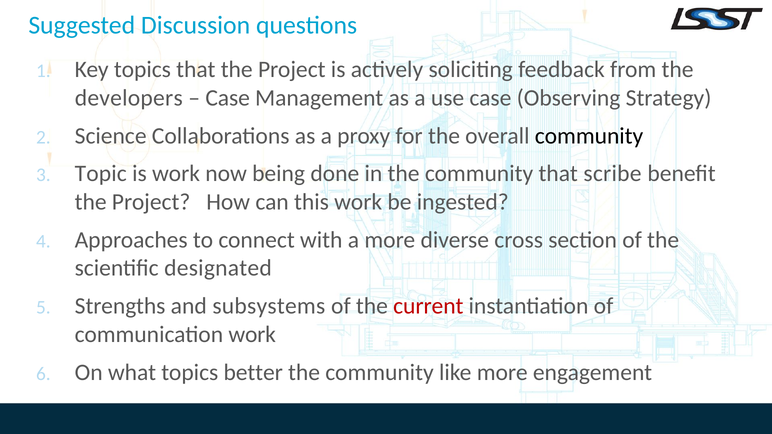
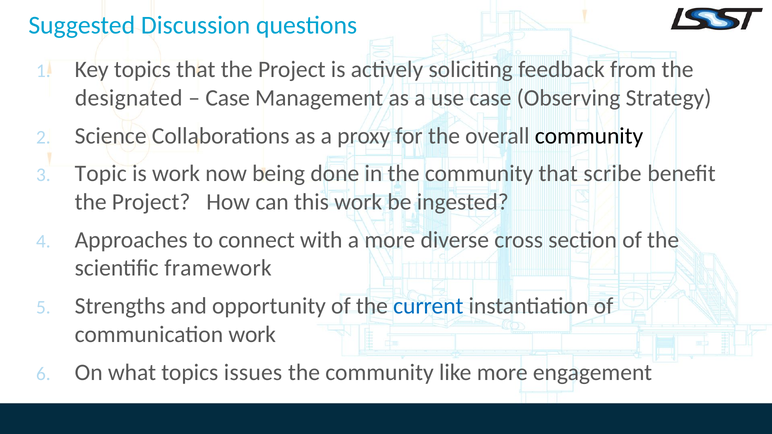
developers: developers -> designated
designated: designated -> framework
subsystems: subsystems -> opportunity
current colour: red -> blue
better: better -> issues
